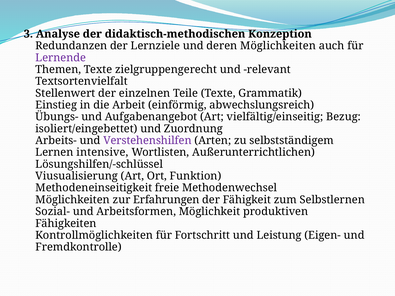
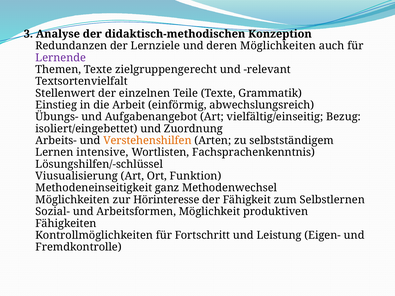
Verstehenshilfen colour: purple -> orange
Außerunterrichtlichen: Außerunterrichtlichen -> Fachsprachenkenntnis
freie: freie -> ganz
Erfahrungen: Erfahrungen -> Hörinteresse
